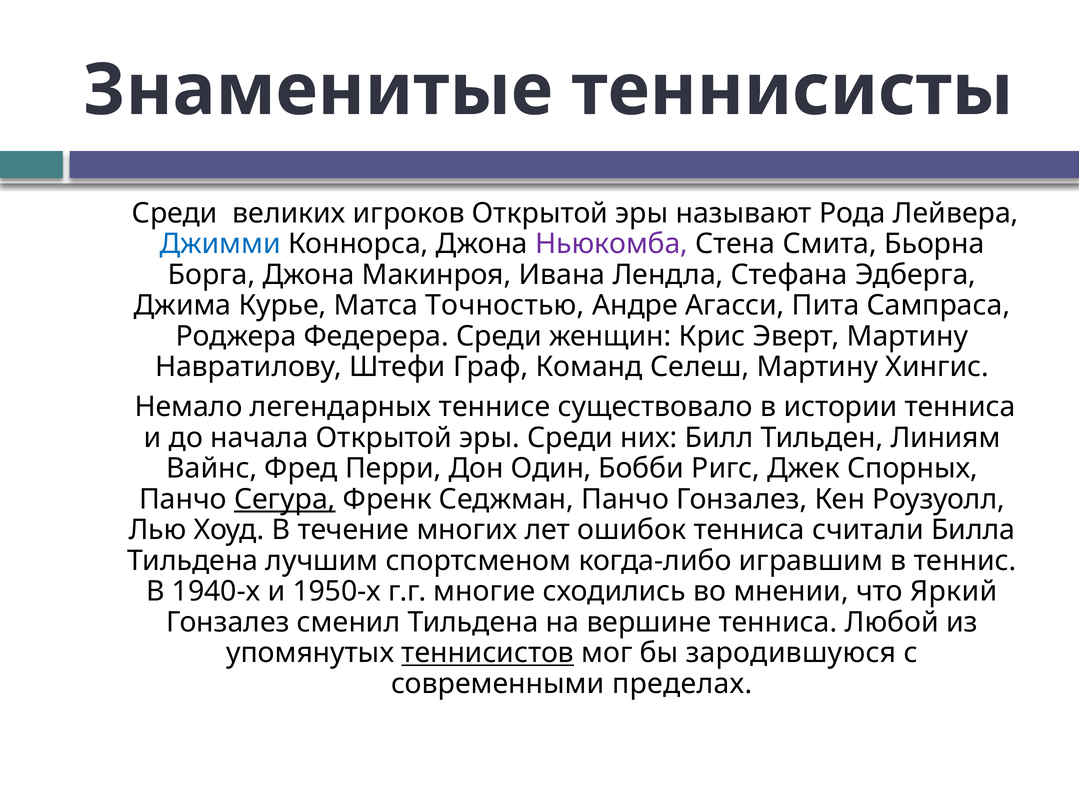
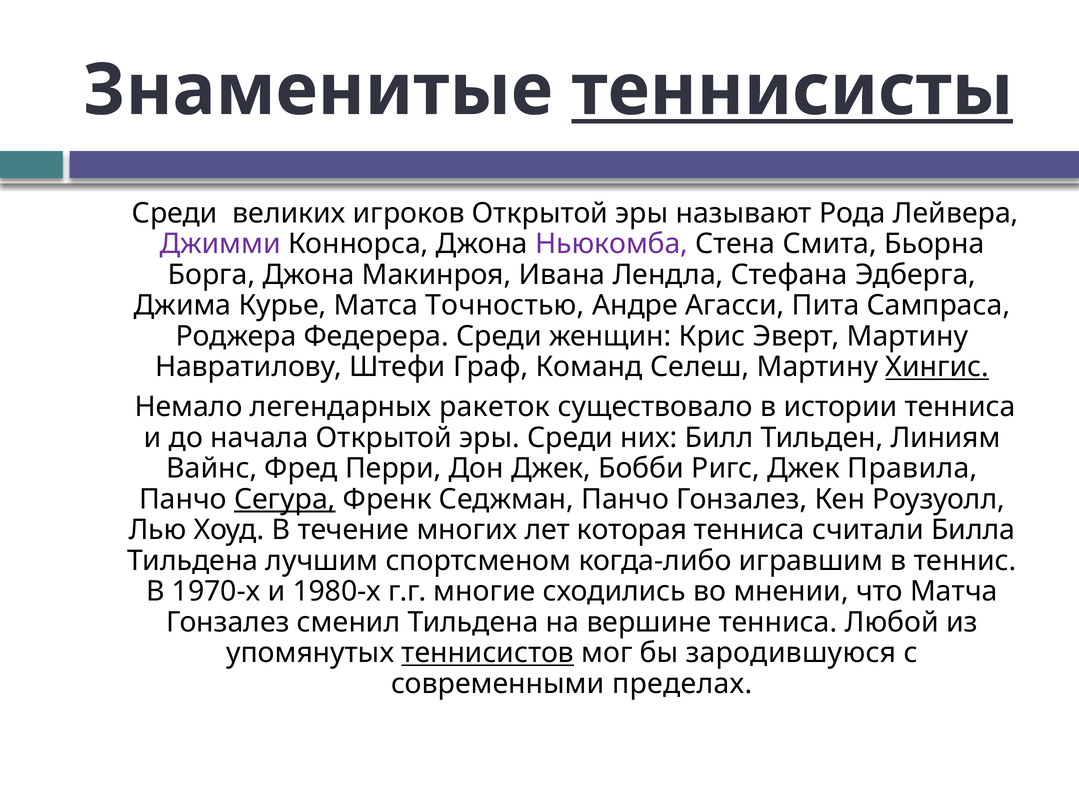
теннисисты underline: none -> present
Джимми colour: blue -> purple
Хингис underline: none -> present
теннисе: теннисе -> ракеток
Дон Один: Один -> Джек
Спорных: Спорных -> Правила
ошибок: ошибок -> которая
1940-х: 1940-х -> 1970-х
1950-х: 1950-х -> 1980-х
Яркий: Яркий -> Матча
